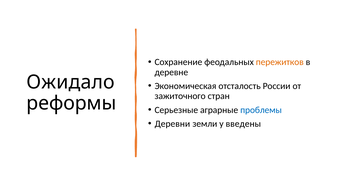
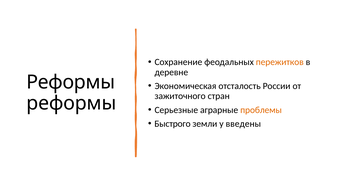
Ожидало at (71, 82): Ожидало -> Реформы
проблемы colour: blue -> orange
Деревни: Деревни -> Быстрого
